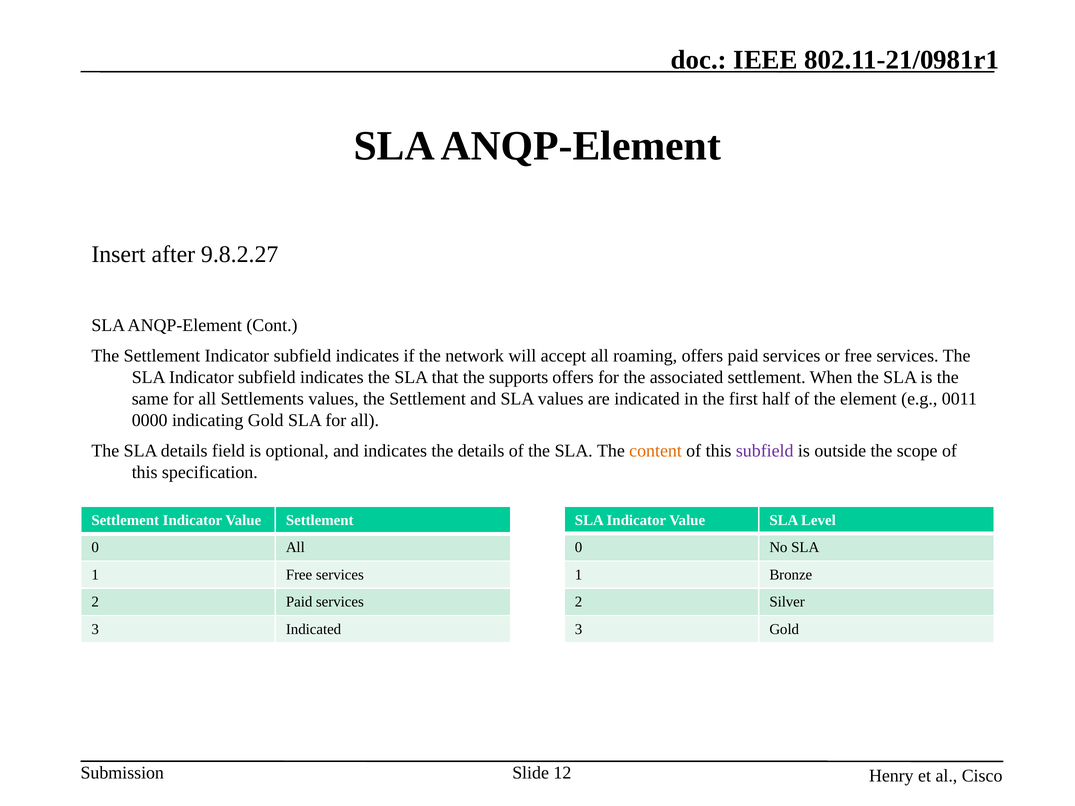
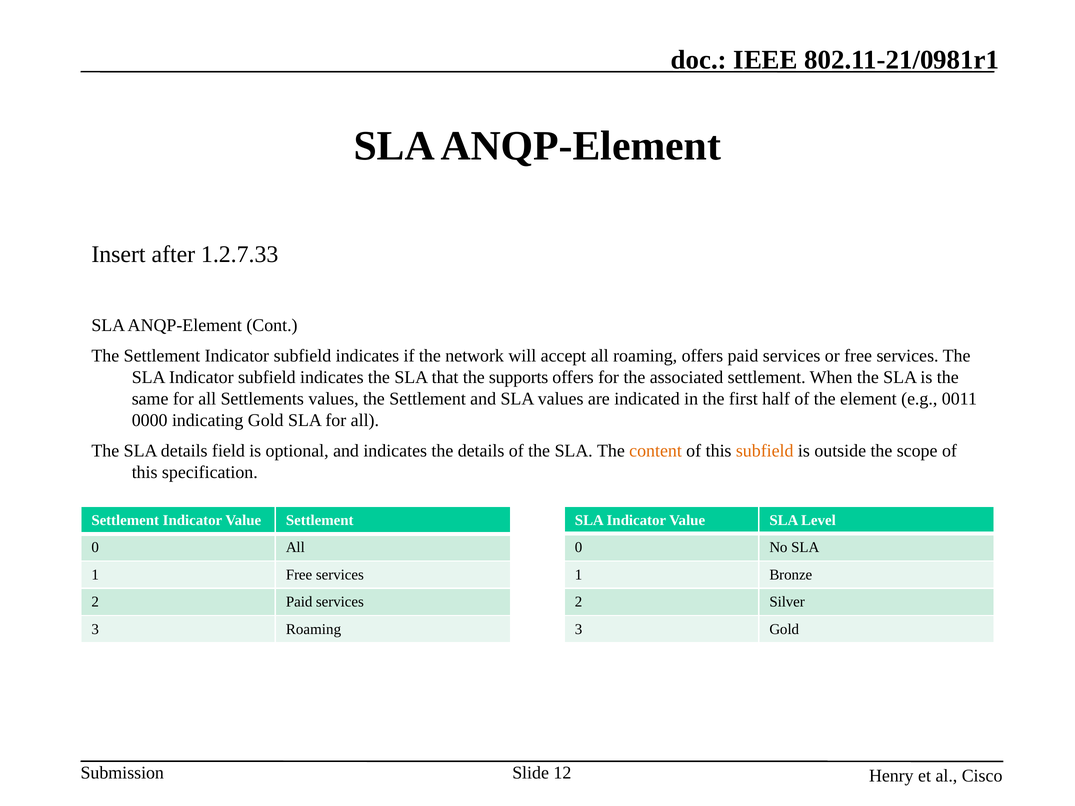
9.8.2.27: 9.8.2.27 -> 1.2.7.33
subfield at (765, 451) colour: purple -> orange
3 Indicated: Indicated -> Roaming
